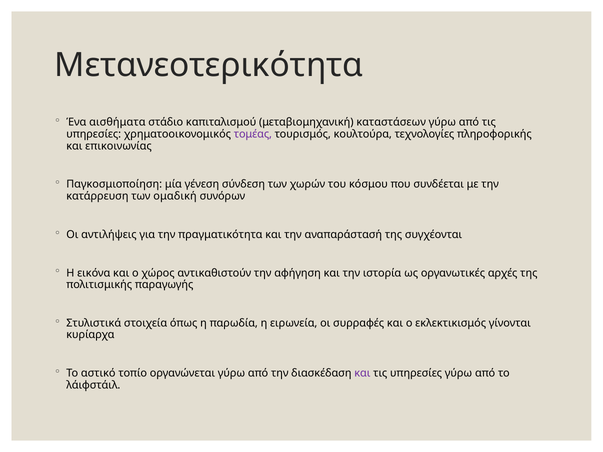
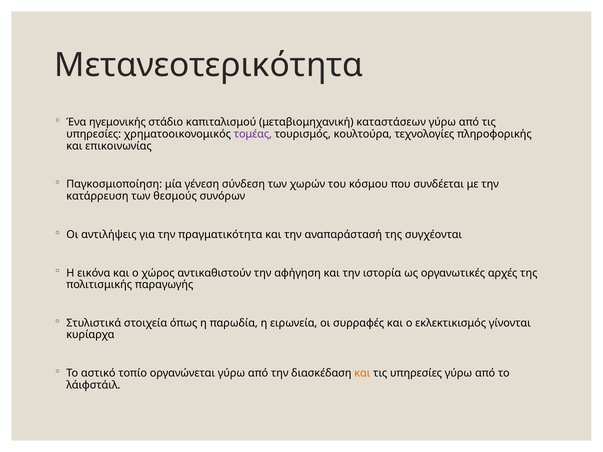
αισθήματα: αισθήματα -> ηγεμονικής
ομαδική: ομαδική -> θεσμούς
και at (362, 374) colour: purple -> orange
